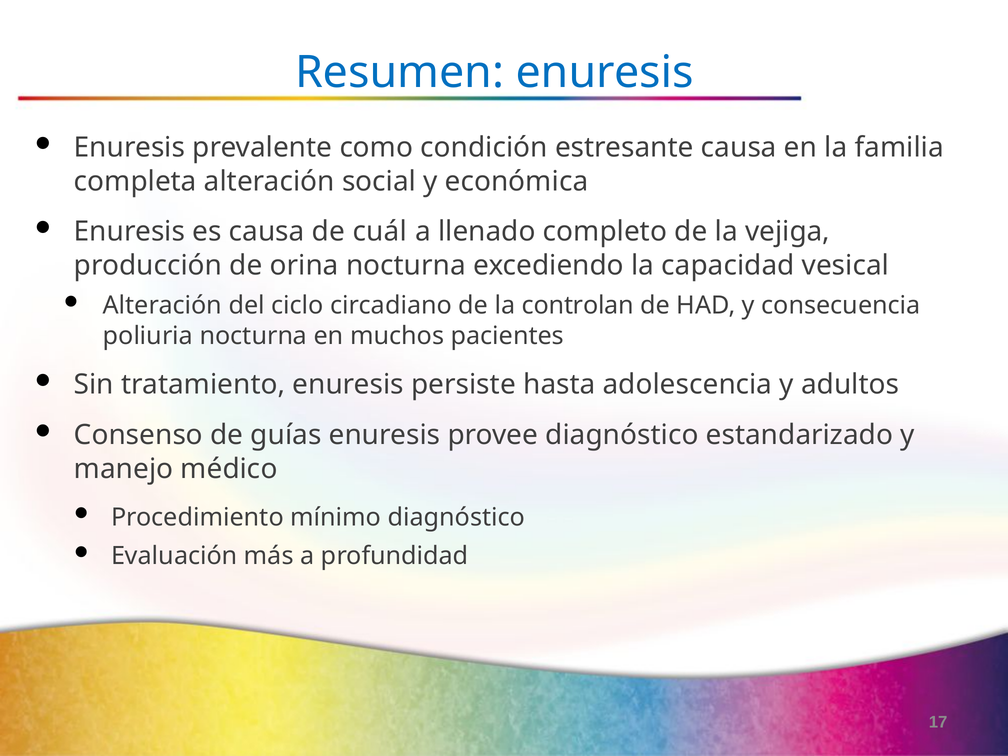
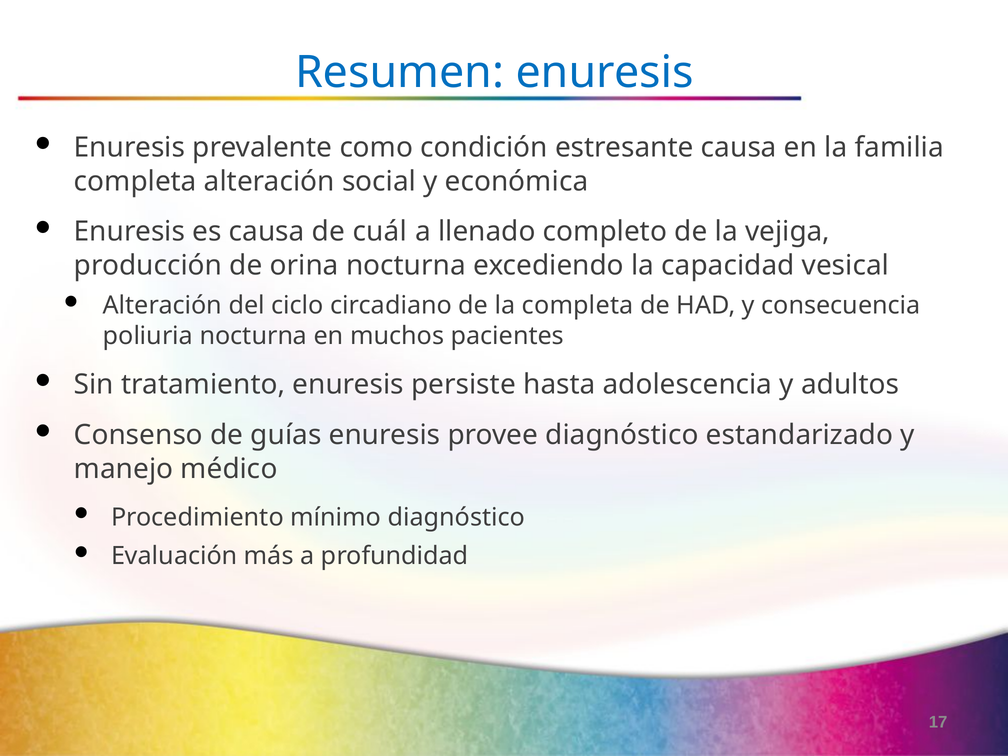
la controlan: controlan -> completa
